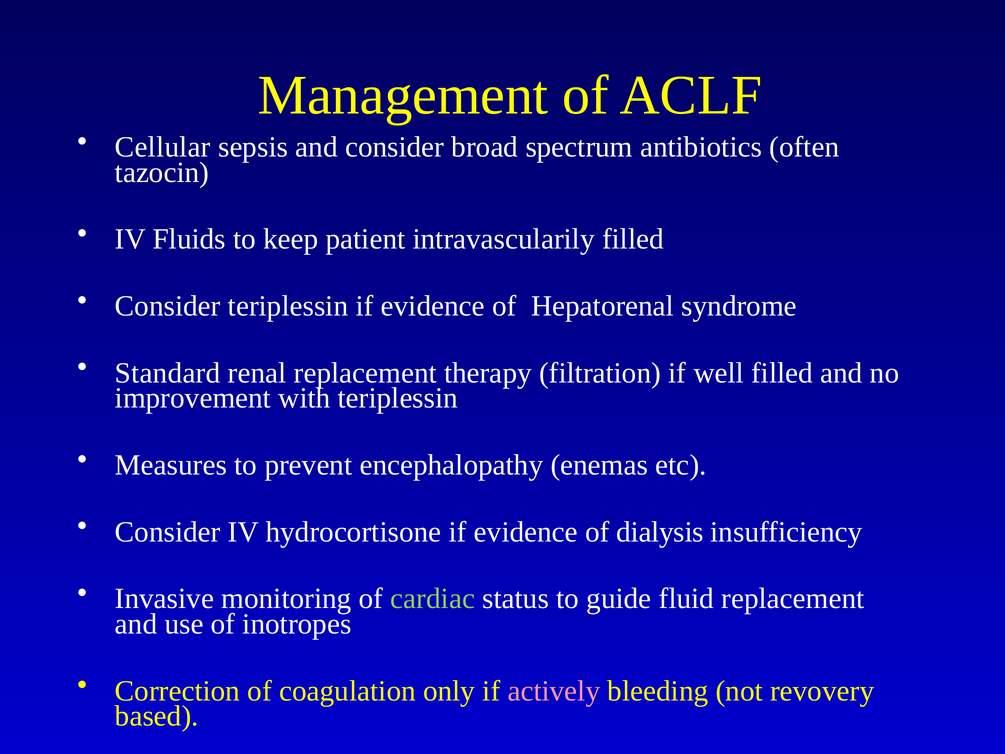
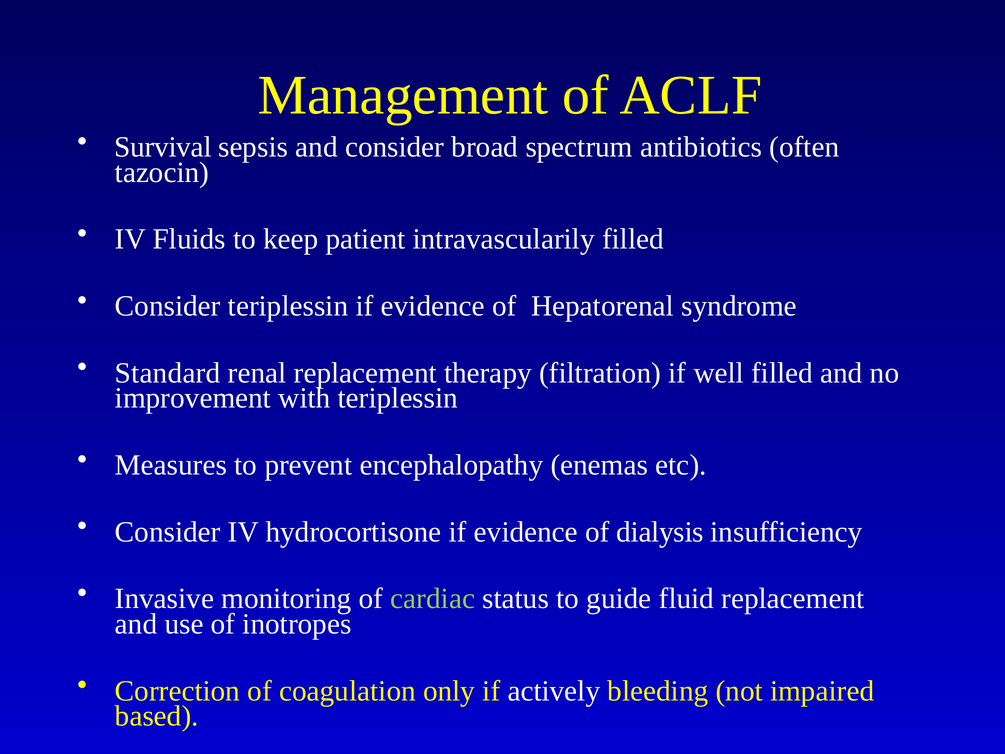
Cellular: Cellular -> Survival
actively colour: pink -> white
revovery: revovery -> impaired
